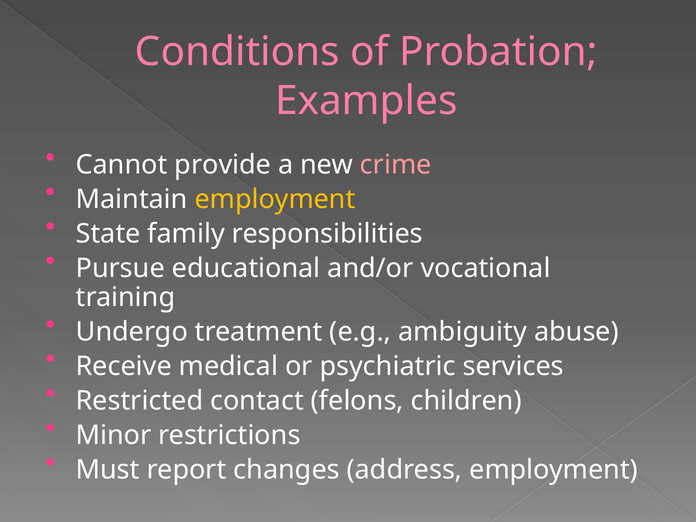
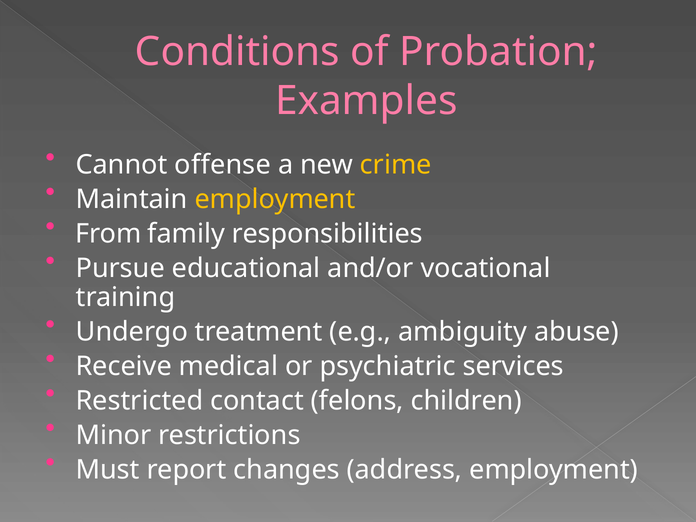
provide: provide -> offense
crime colour: pink -> yellow
State: State -> From
